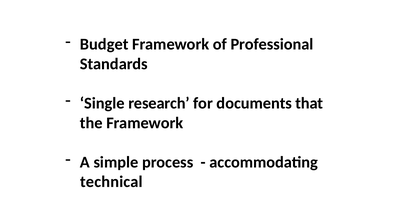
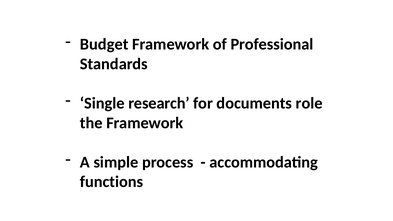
that: that -> role
technical: technical -> functions
